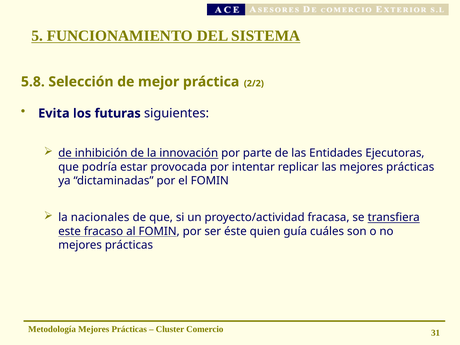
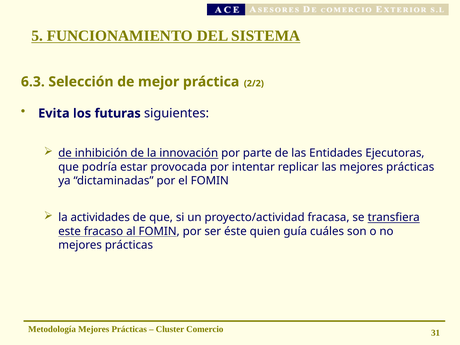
5.8: 5.8 -> 6.3
nacionales: nacionales -> actividades
